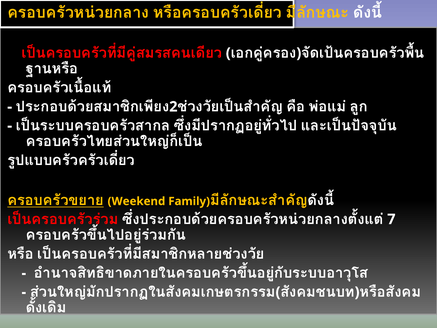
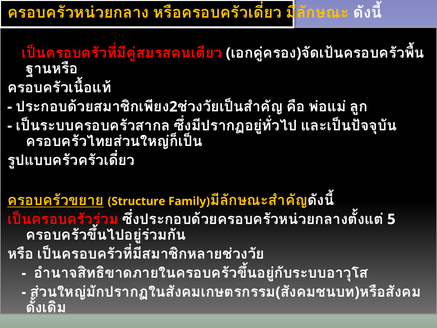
Weekend: Weekend -> Structure
7: 7 -> 5
